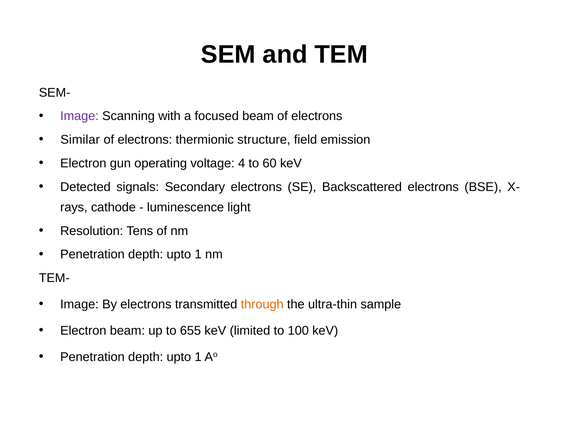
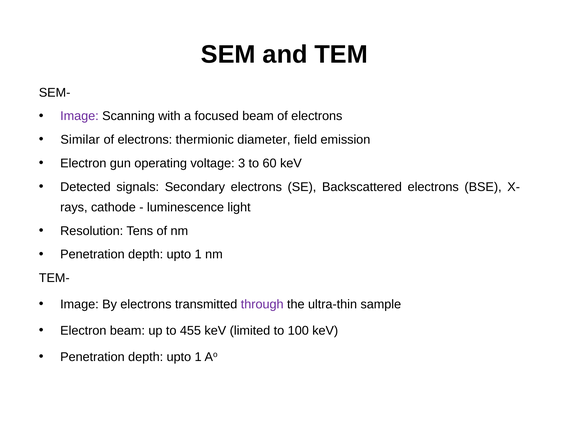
structure: structure -> diameter
4: 4 -> 3
through colour: orange -> purple
655: 655 -> 455
